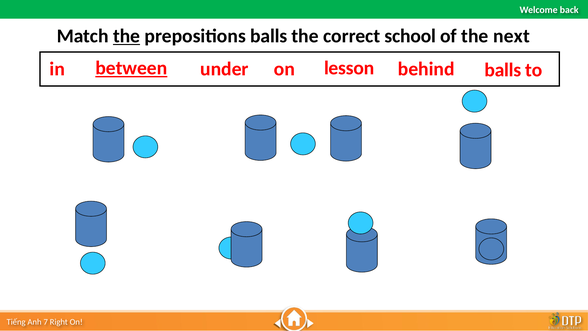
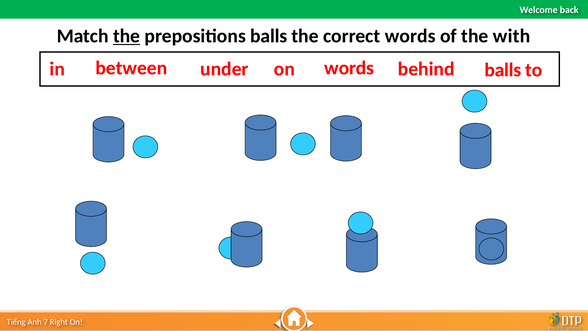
correct school: school -> words
next: next -> with
between underline: present -> none
on lesson: lesson -> words
